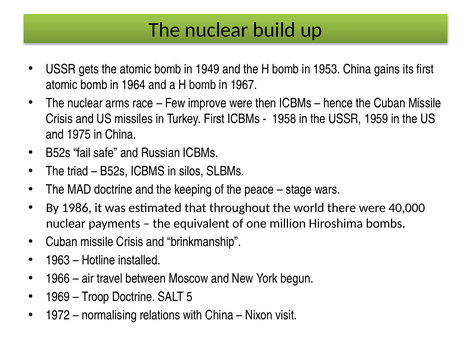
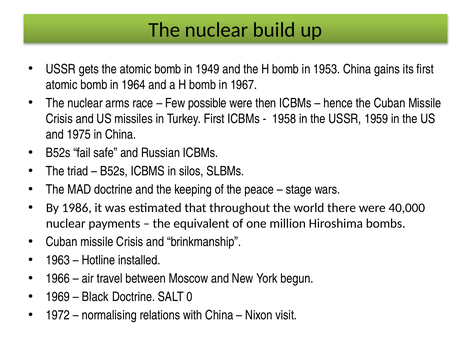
improve: improve -> possible
Troop: Troop -> Black
5: 5 -> 0
